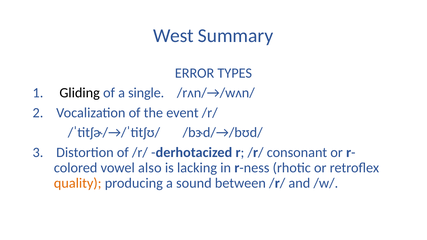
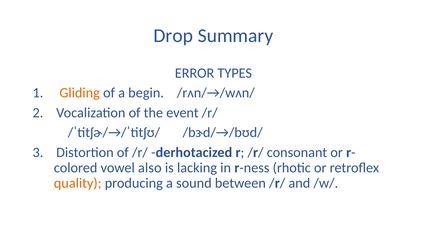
West: West -> Drop
Gliding colour: black -> orange
single: single -> begin
